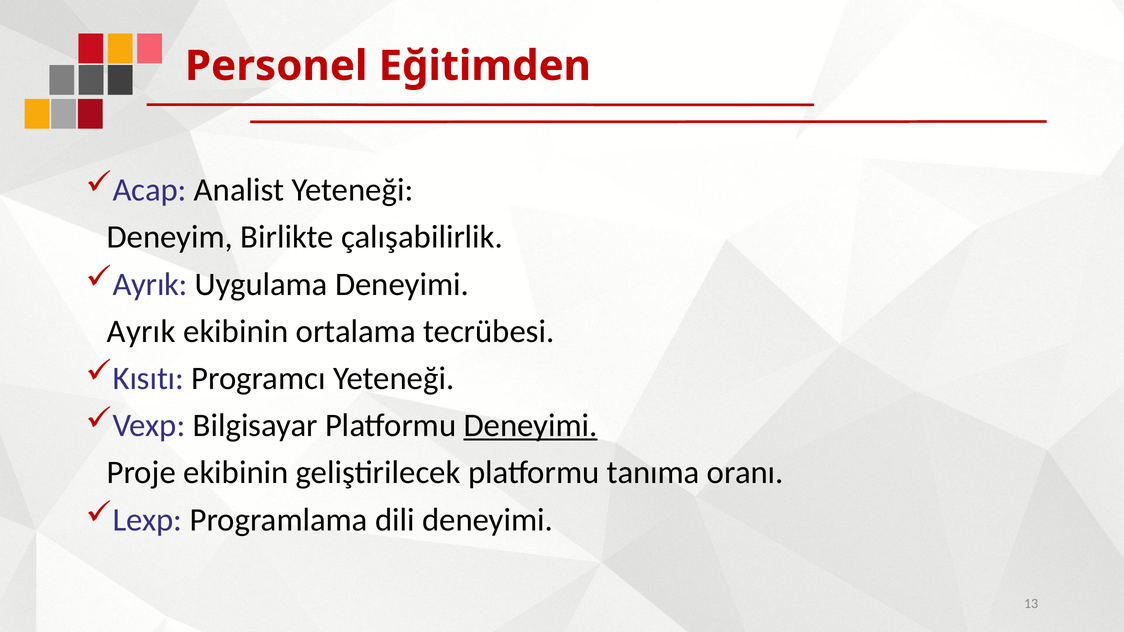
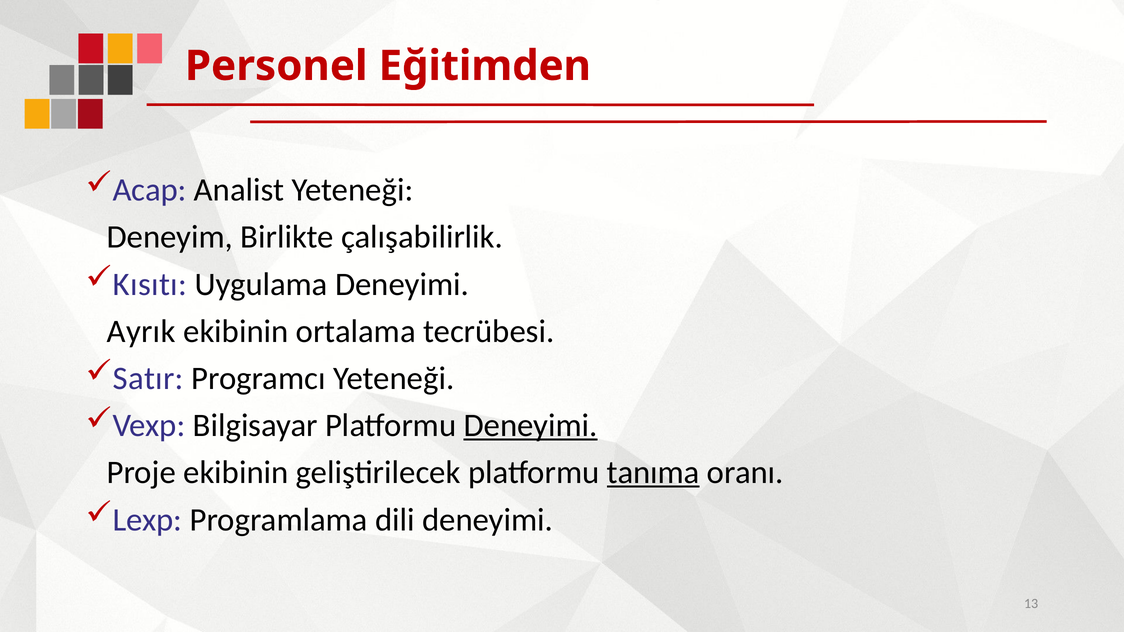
Ayrık at (150, 284): Ayrık -> Kısıtı
Kısıtı: Kısıtı -> Satır
tanıma underline: none -> present
